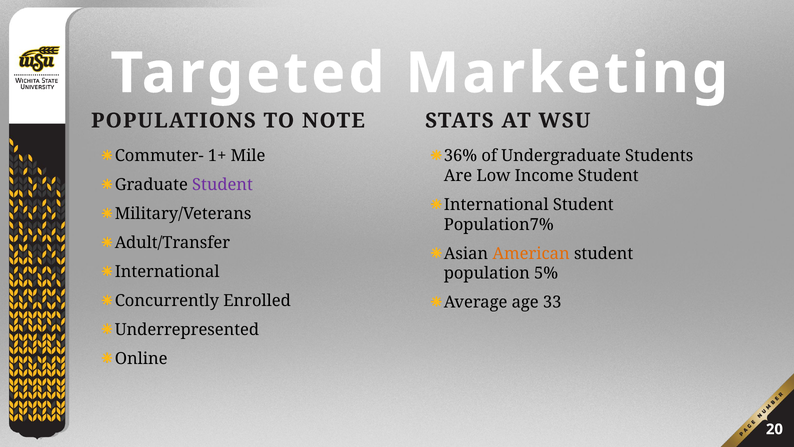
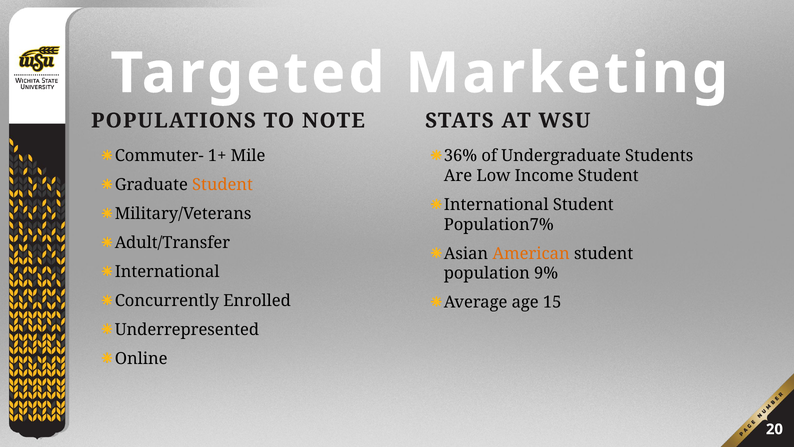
Student at (222, 185) colour: purple -> orange
5%: 5% -> 9%
33: 33 -> 15
